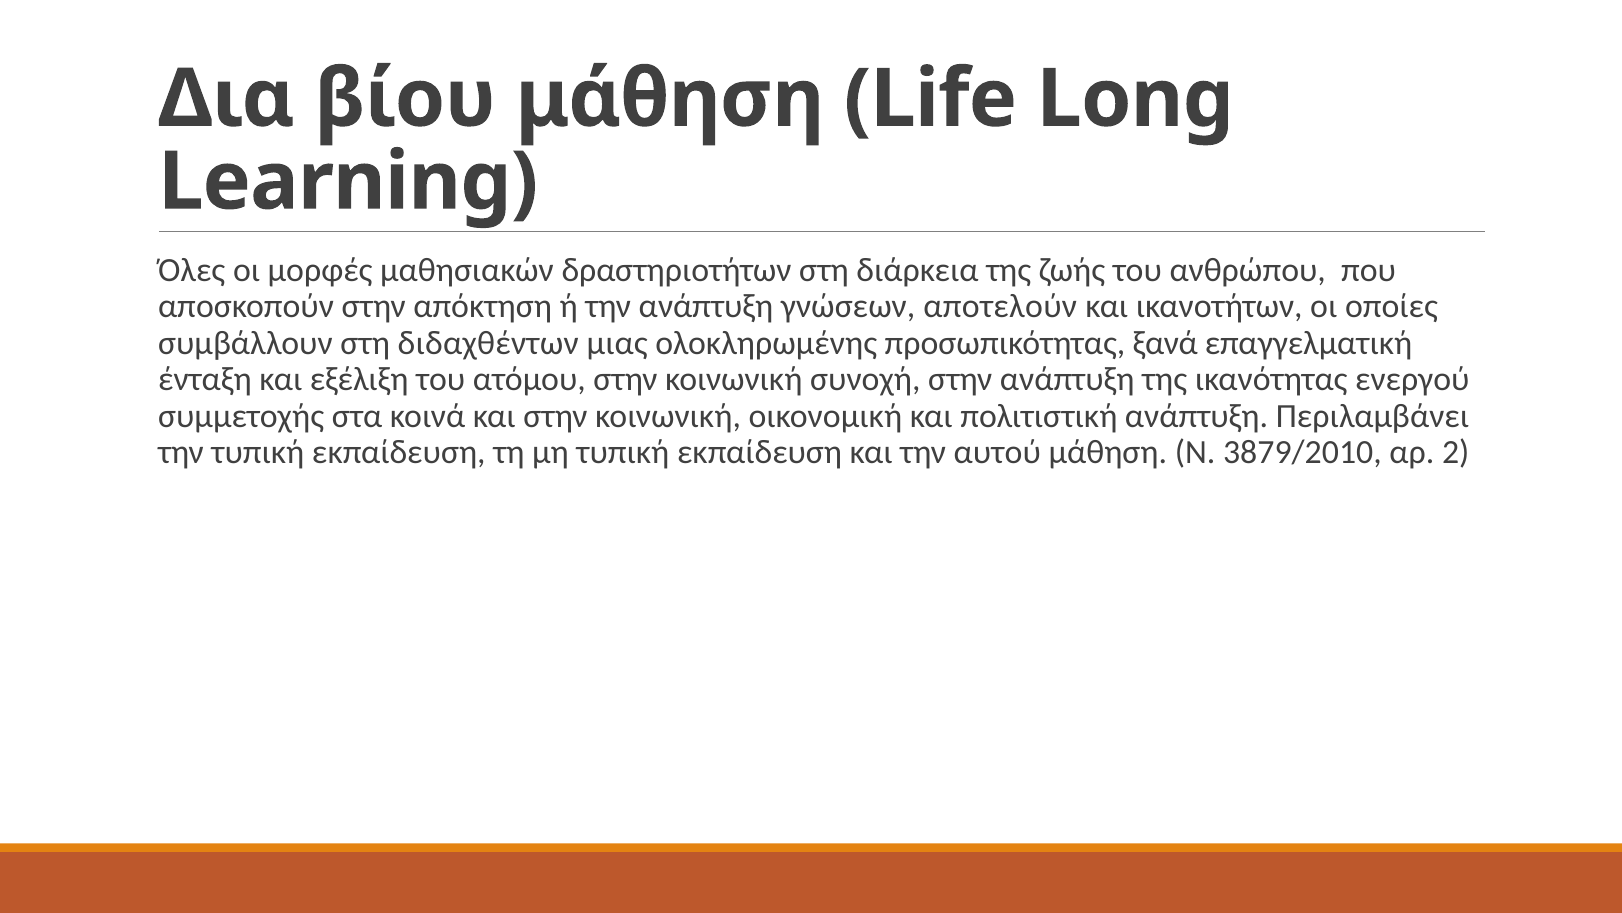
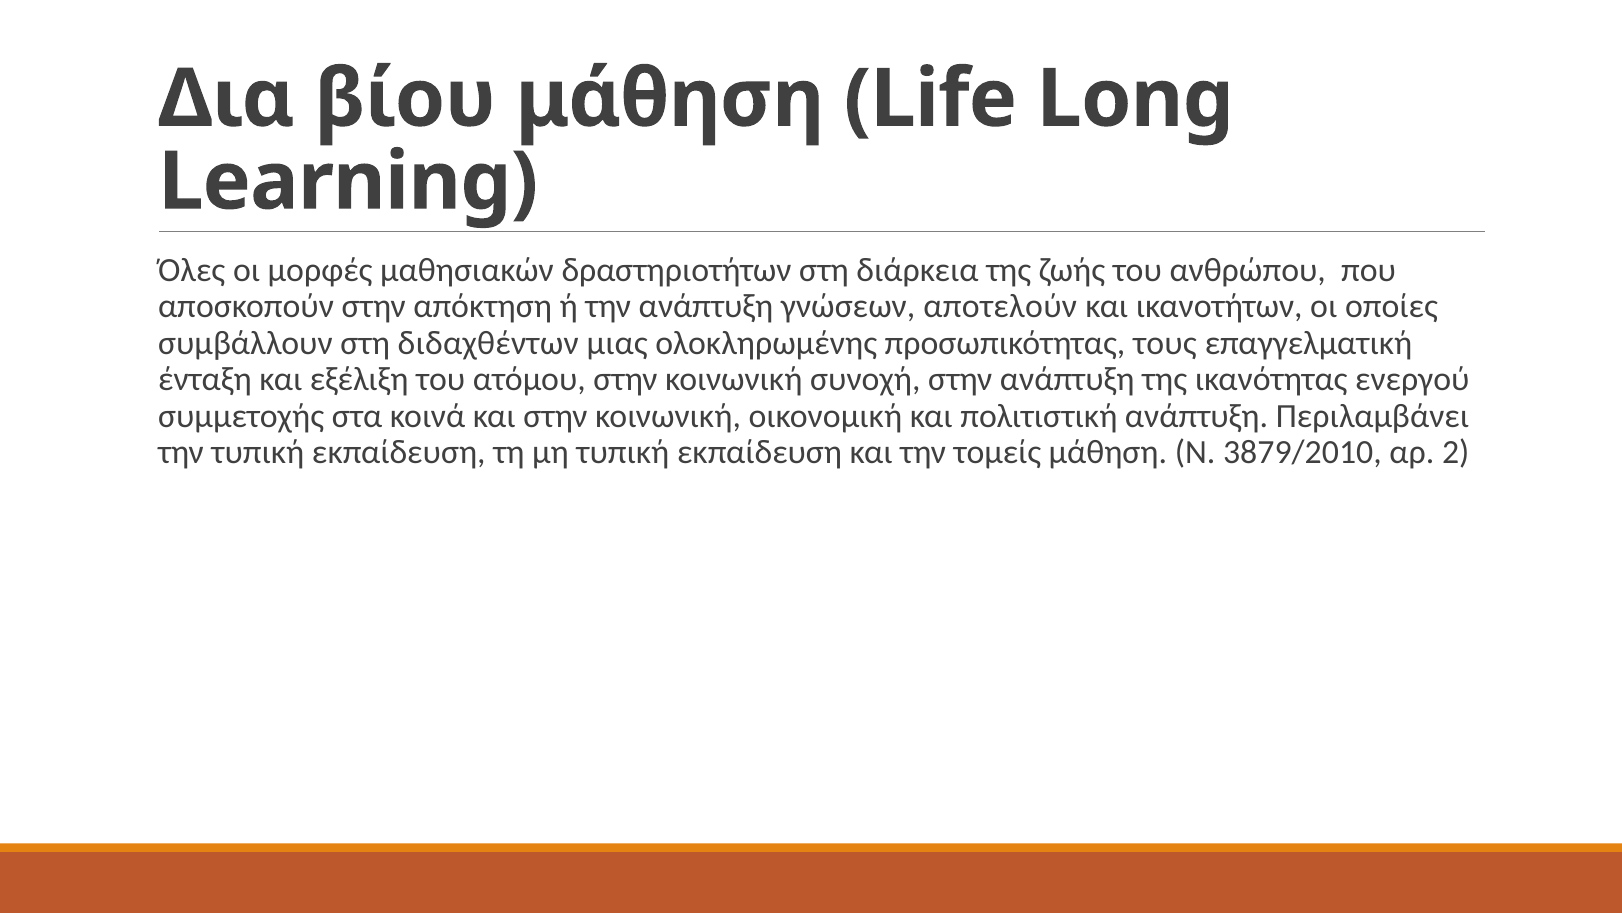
ξανά: ξανά -> τους
αυτού: αυτού -> τομείς
